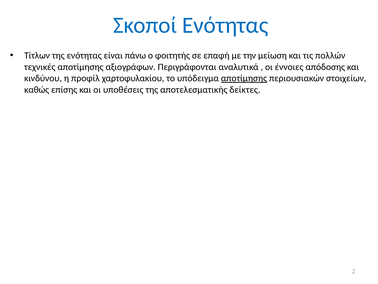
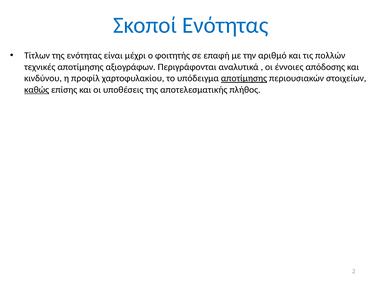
πάνω: πάνω -> μέχρι
μείωση: μείωση -> αριθμό
καθώς underline: none -> present
δείκτες: δείκτες -> πλήθος
